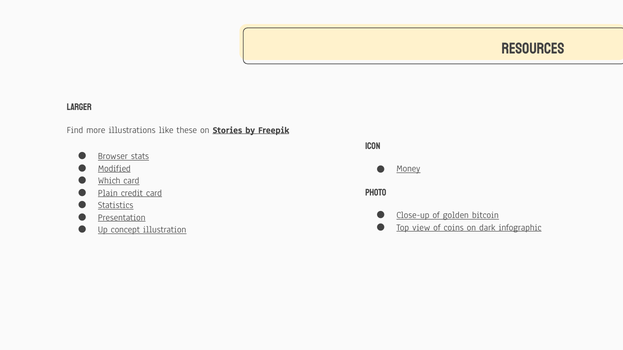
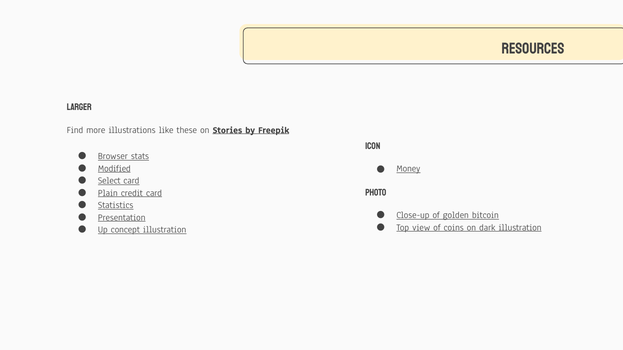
Which: Which -> Select
dark infographic: infographic -> illustration
